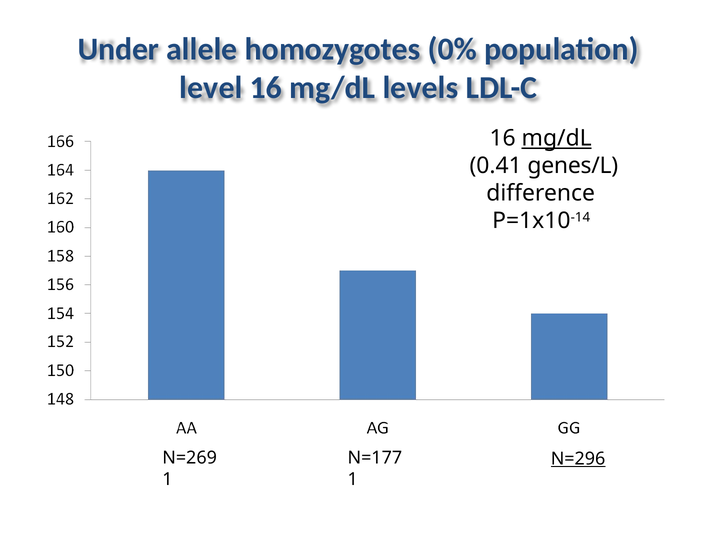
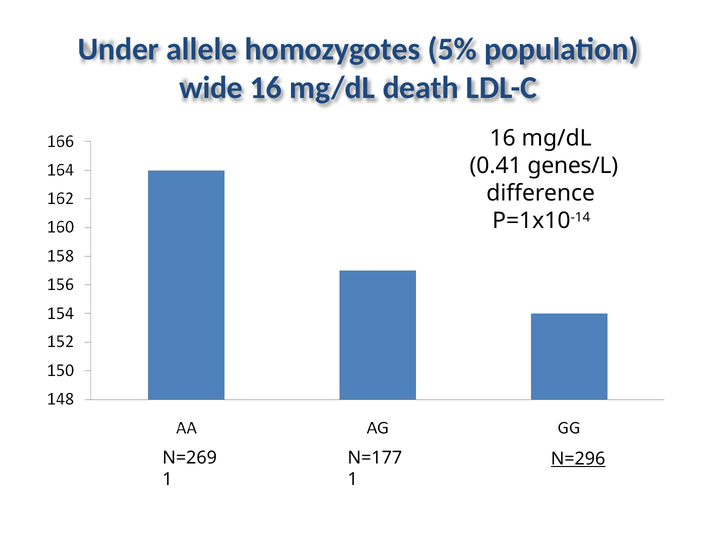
0%: 0% -> 5%
level: level -> wide
levels: levels -> death
mg/dL at (557, 138) underline: present -> none
